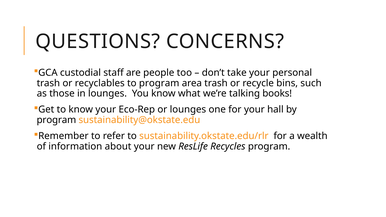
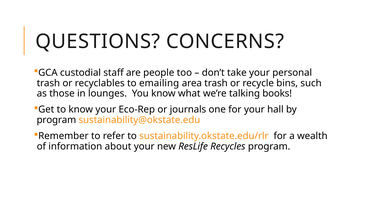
to program: program -> emailing
or lounges: lounges -> journals
